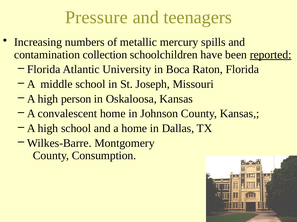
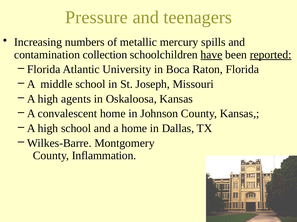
have underline: none -> present
person: person -> agents
Consumption: Consumption -> Inflammation
